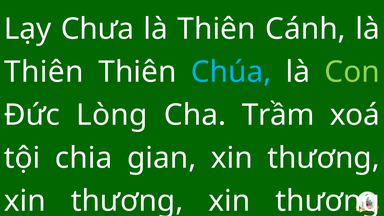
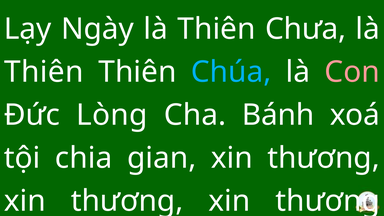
Chưa: Chưa -> Ngày
Cánh: Cánh -> Chưa
Con at (352, 72) colour: light green -> pink
Trầm: Trầm -> Bánh
